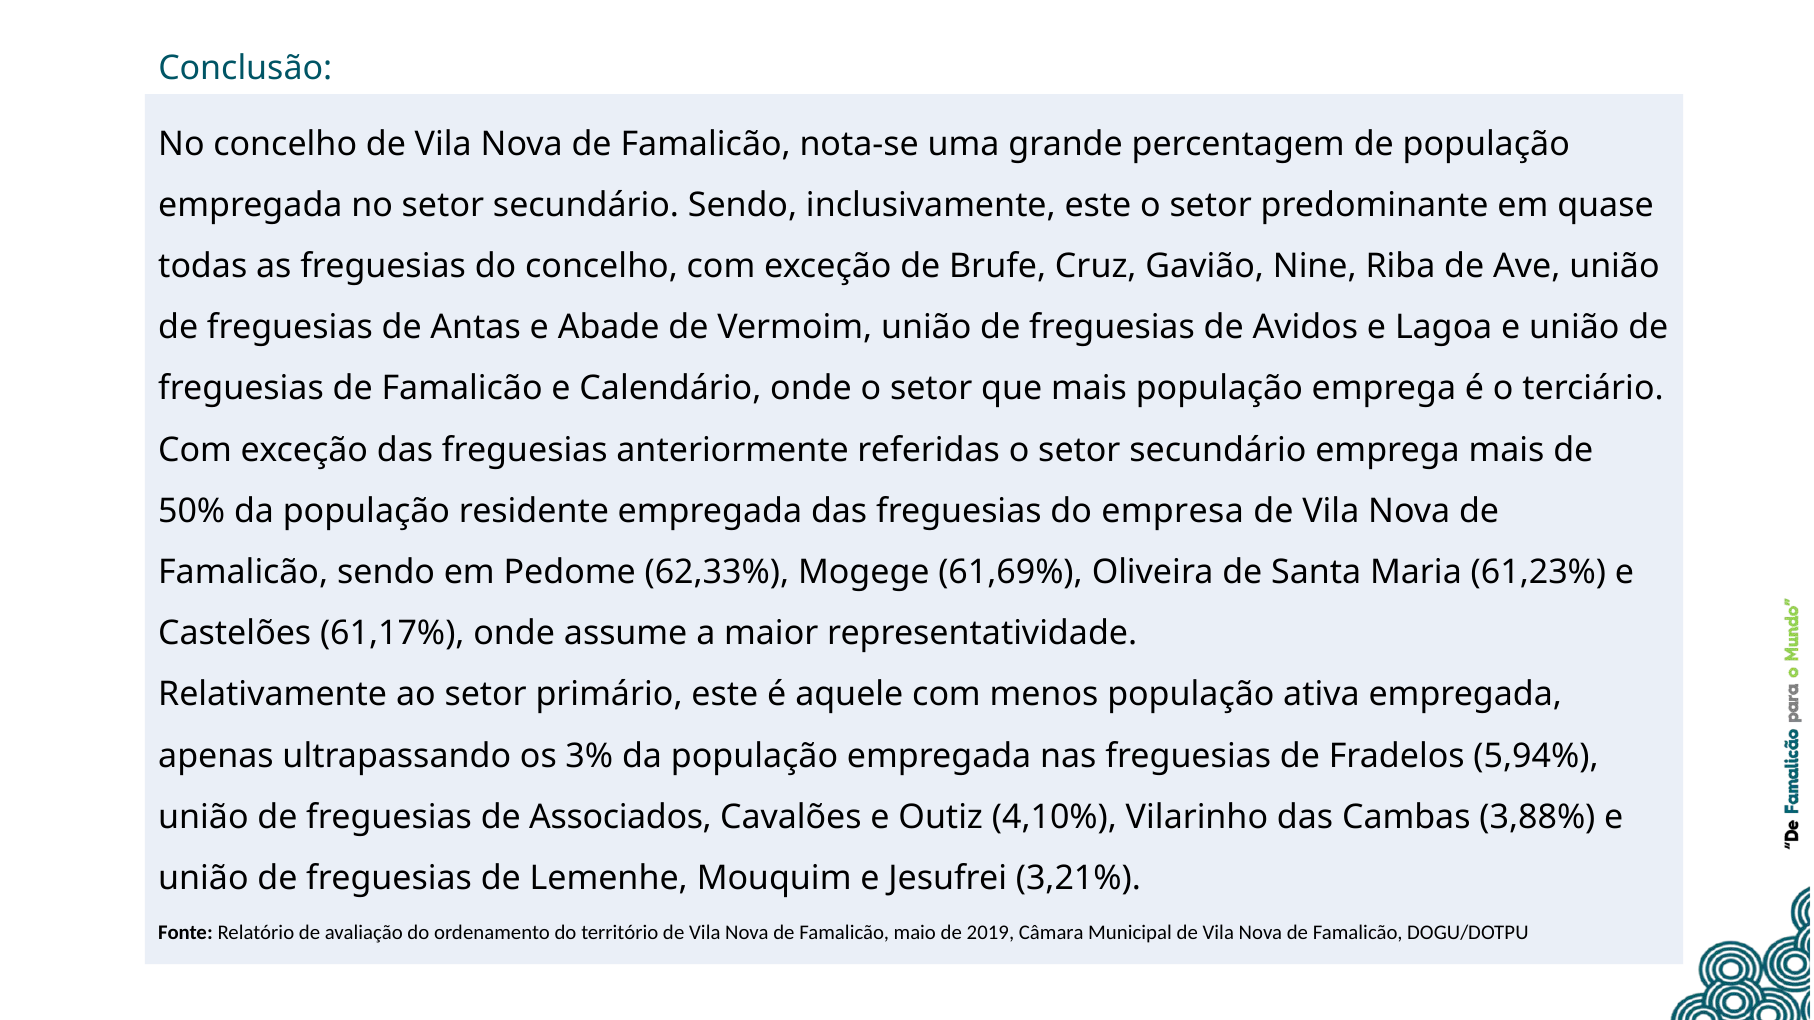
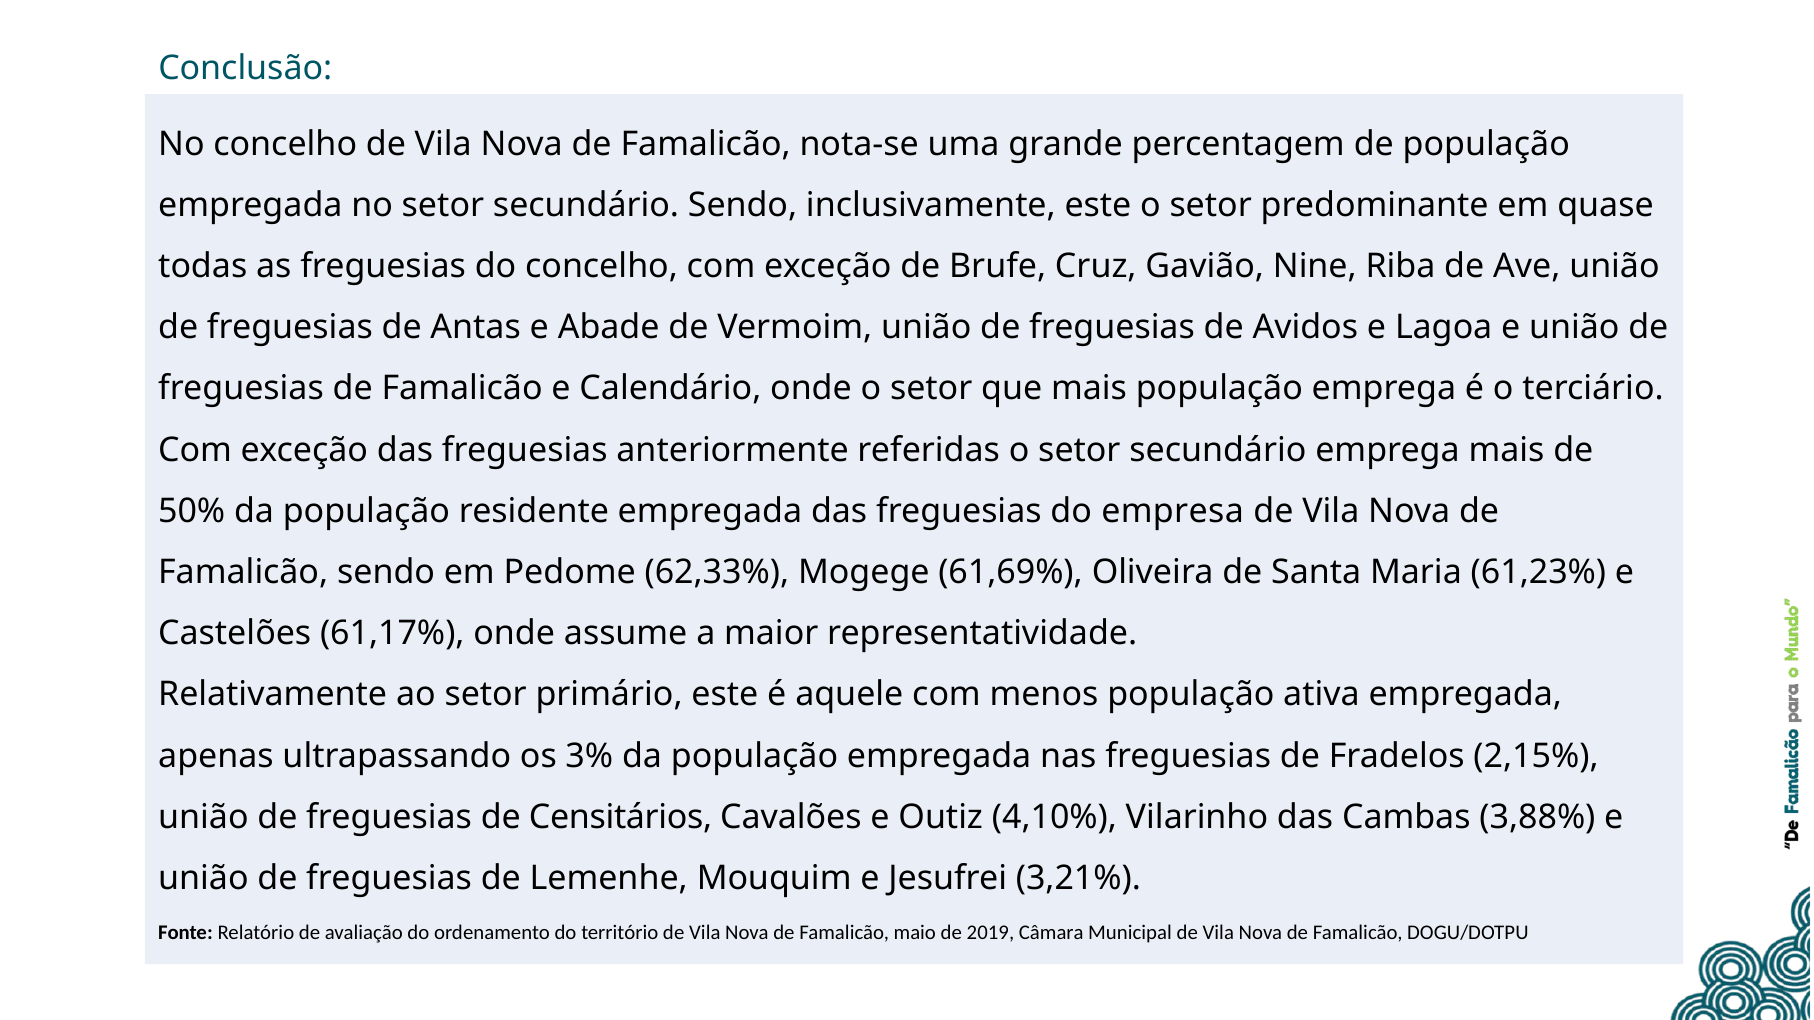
5,94%: 5,94% -> 2,15%
Associados: Associados -> Censitários
